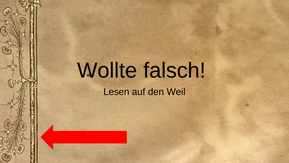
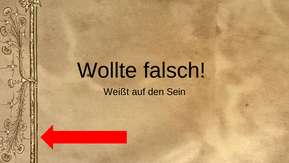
Lesen: Lesen -> Weißt
Weil: Weil -> Sein
